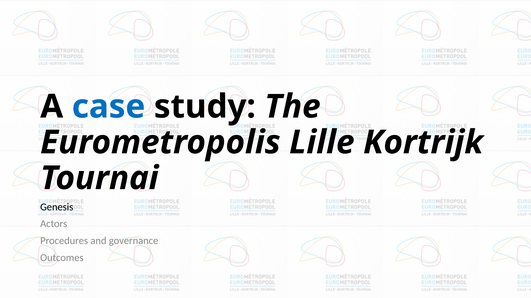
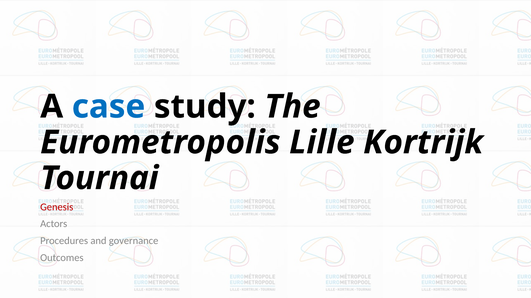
Genesis colour: black -> red
